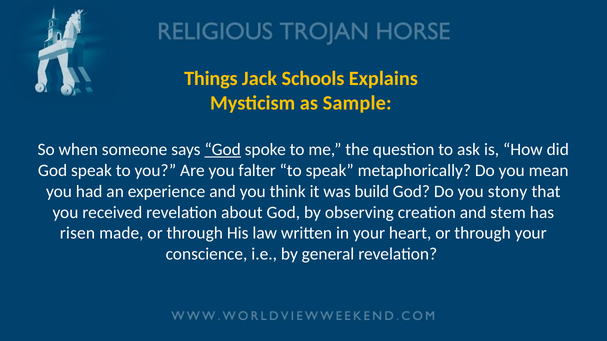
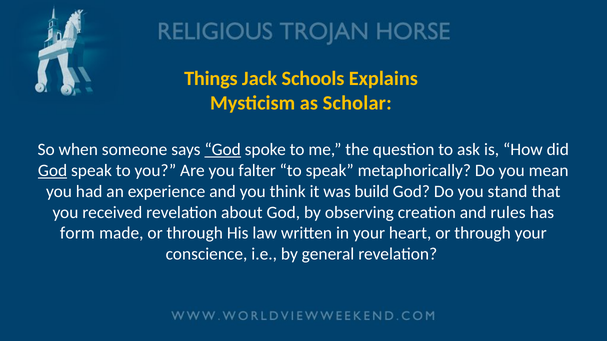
Sample: Sample -> Scholar
God at (53, 171) underline: none -> present
stony: stony -> stand
stem: stem -> rules
risen: risen -> form
